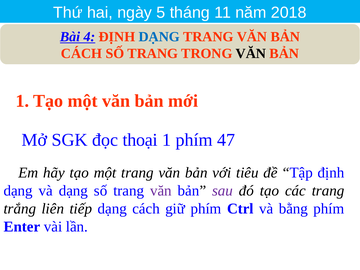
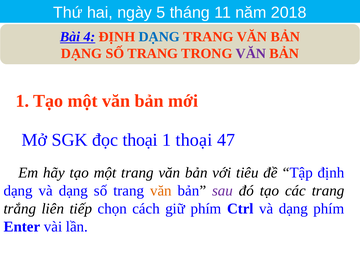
CÁCH at (82, 54): CÁCH -> DẠNG
VĂN at (251, 54) colour: black -> purple
1 phím: phím -> thoại
văn at (161, 191) colour: purple -> orange
tiếp dạng: dạng -> chọn
Ctrl và bằng: bằng -> dạng
